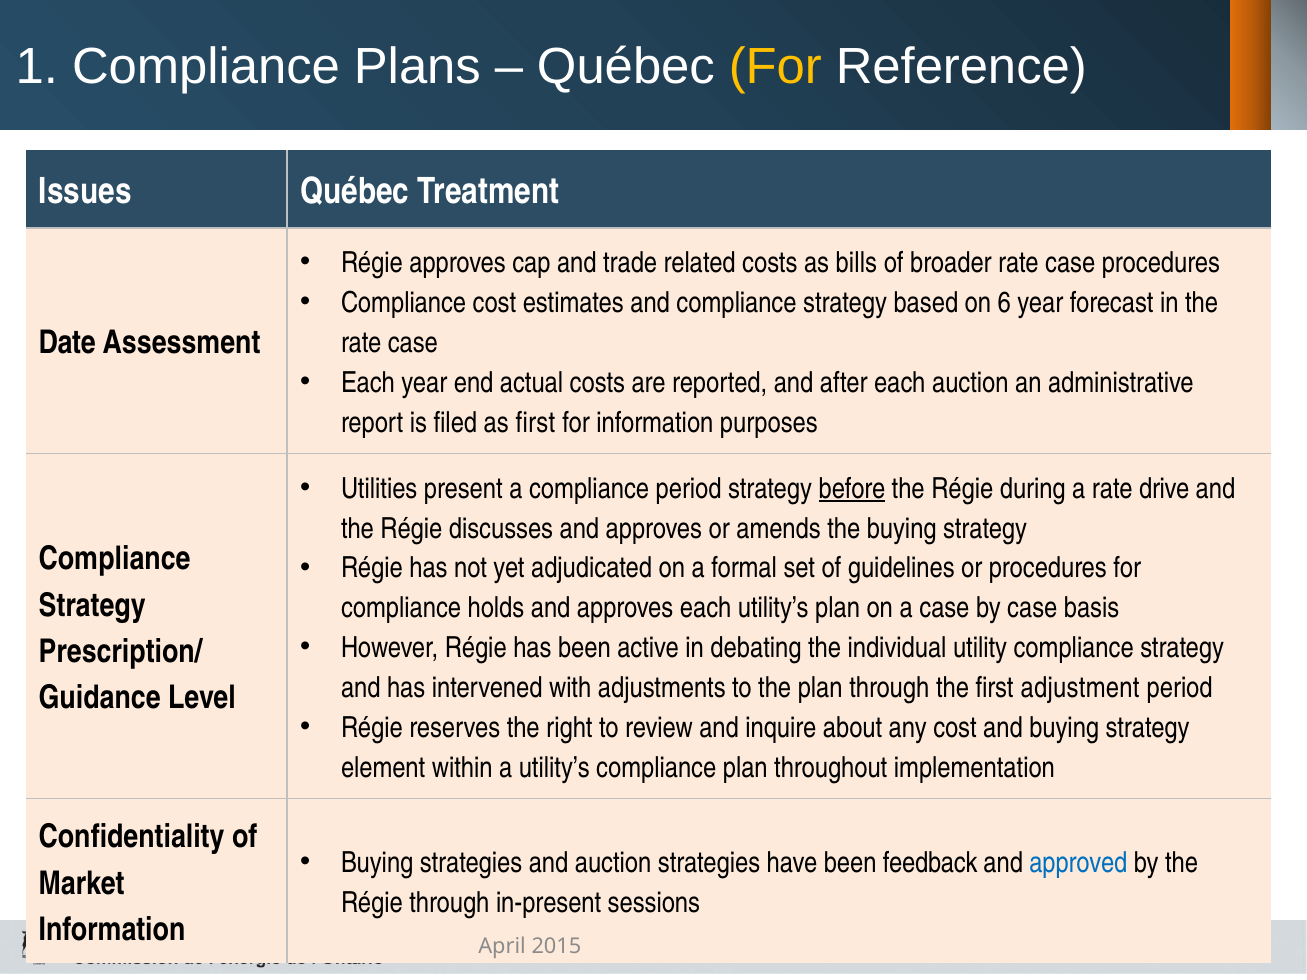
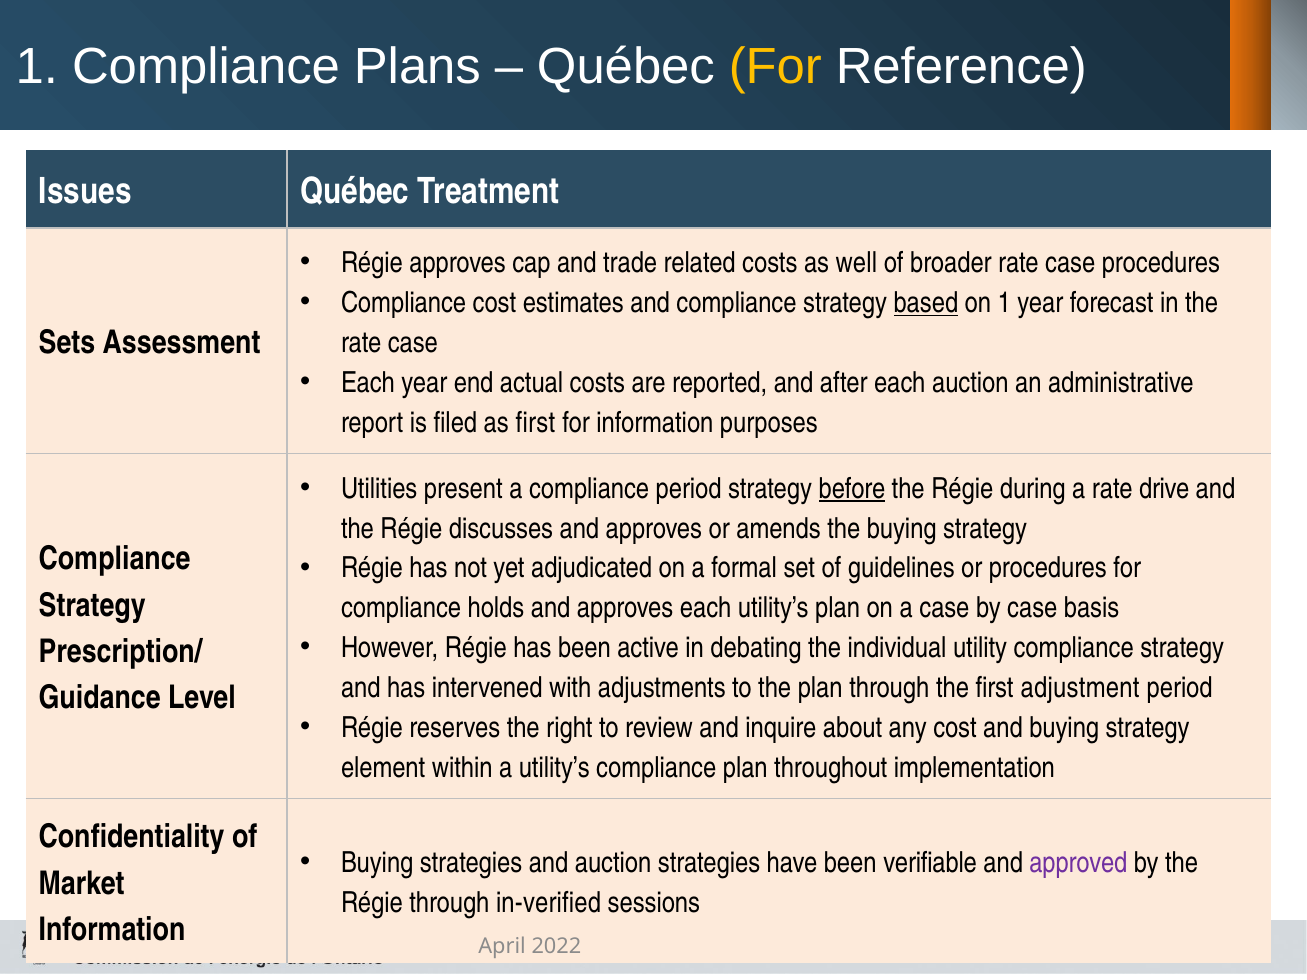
bills: bills -> well
based underline: none -> present
on 6: 6 -> 1
Date: Date -> Sets
feedback: feedback -> verifiable
approved colour: blue -> purple
in-present: in-present -> in-verified
2015: 2015 -> 2022
